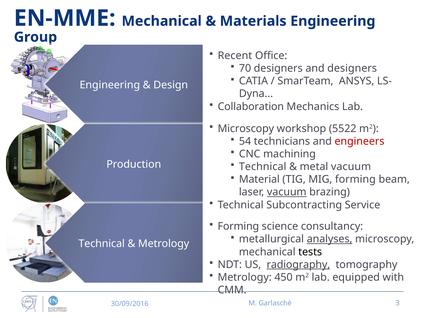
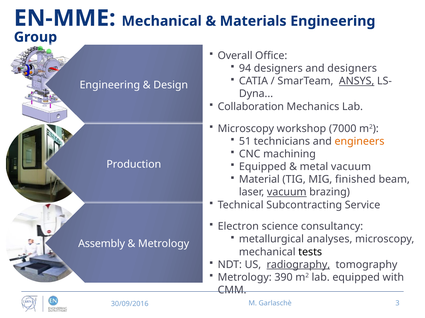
Recent: Recent -> Overall
70: 70 -> 94
ANSYS underline: none -> present
5522: 5522 -> 7000
54: 54 -> 51
engineers colour: red -> orange
Technical at (263, 167): Technical -> Equipped
MIG forming: forming -> finished
Forming at (238, 227): Forming -> Electron
analyses underline: present -> none
Technical at (102, 244): Technical -> Assembly
450: 450 -> 390
